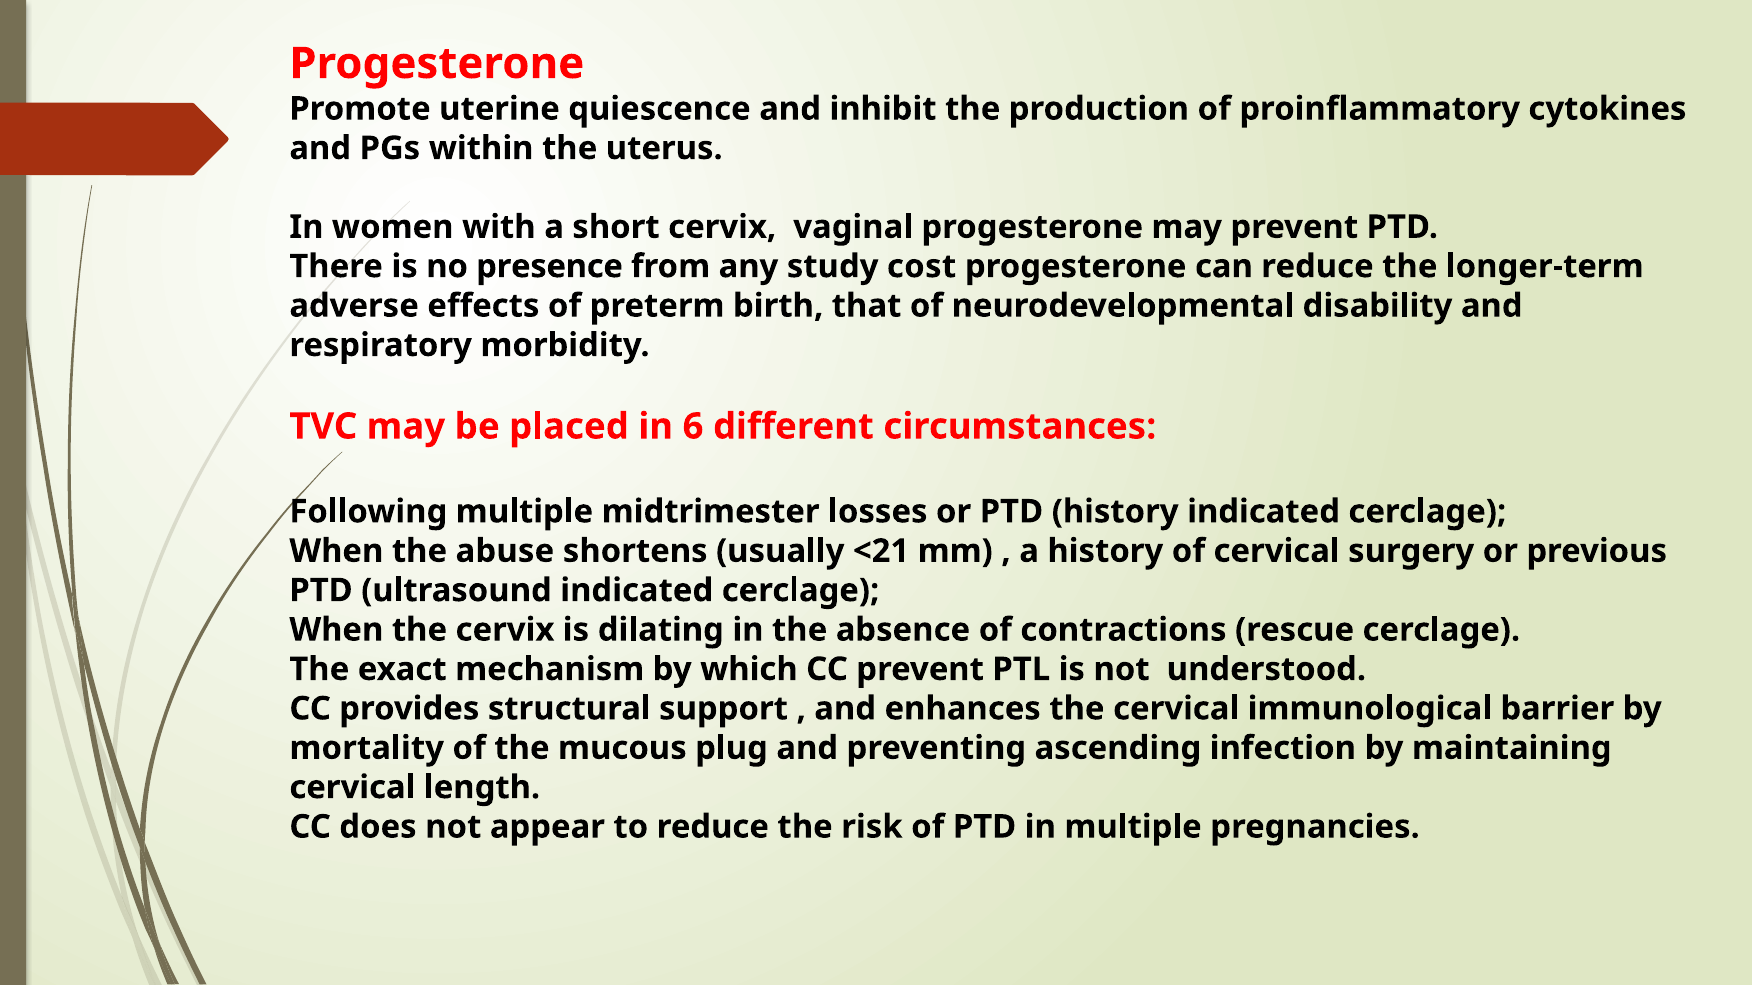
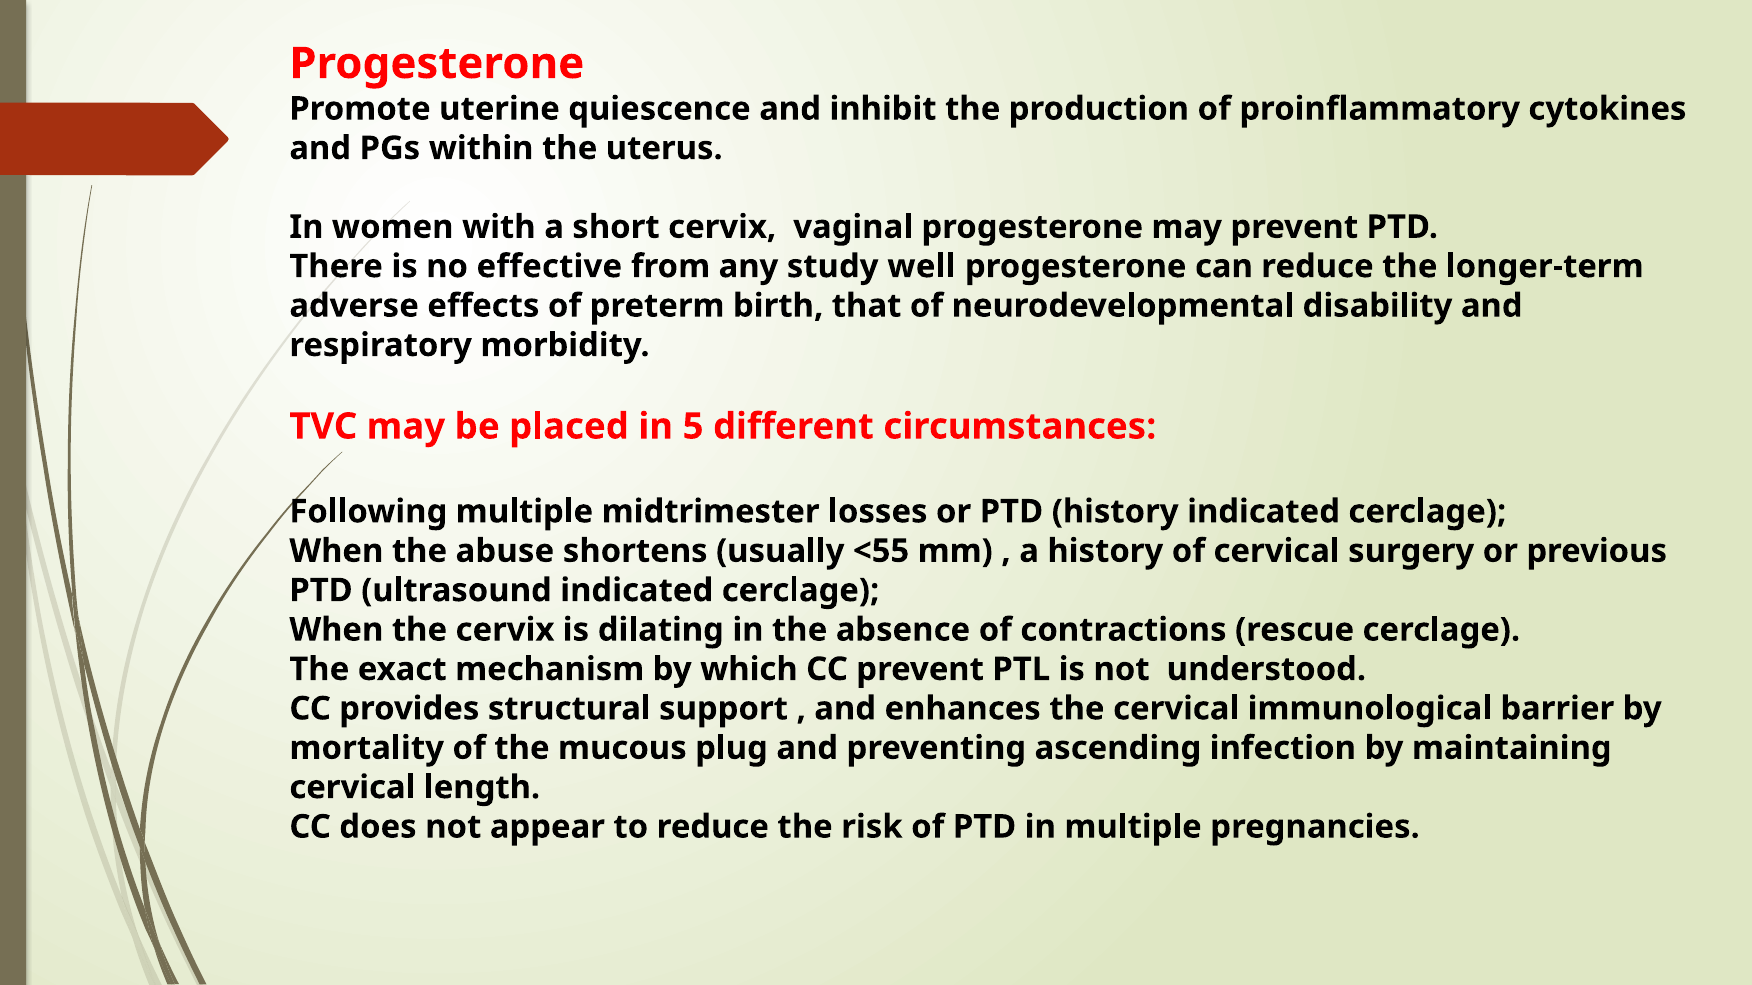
presence: presence -> effective
cost: cost -> well
6: 6 -> 5
<21: <21 -> <55
